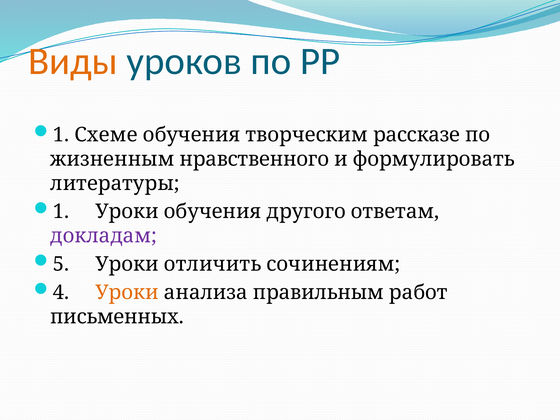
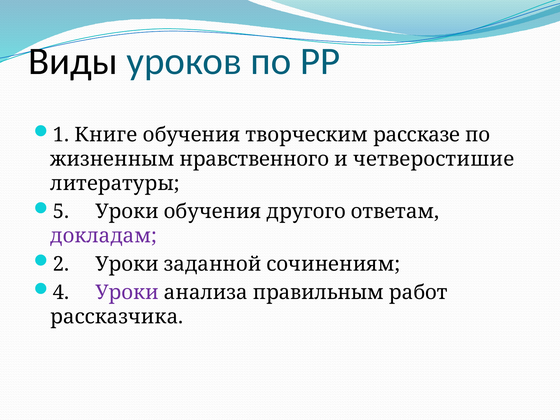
Виды colour: orange -> black
Схеме: Схеме -> Книге
формулировать: формулировать -> четверостишие
1 at (61, 212): 1 -> 5
5: 5 -> 2
отличить: отличить -> заданной
Уроки at (127, 292) colour: orange -> purple
письменных: письменных -> рассказчика
